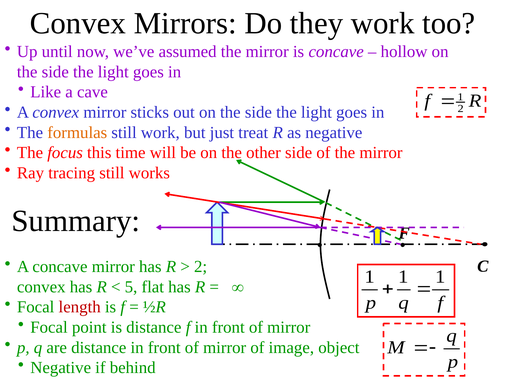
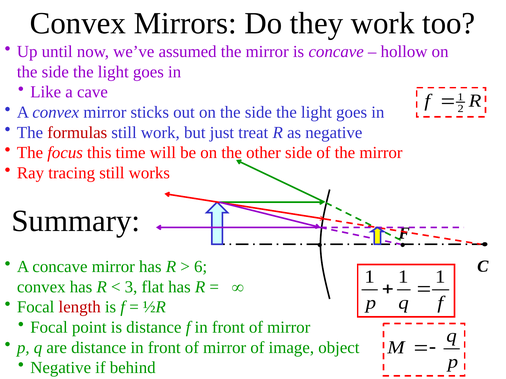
formulas colour: orange -> red
2 at (201, 267): 2 -> 6
5: 5 -> 3
